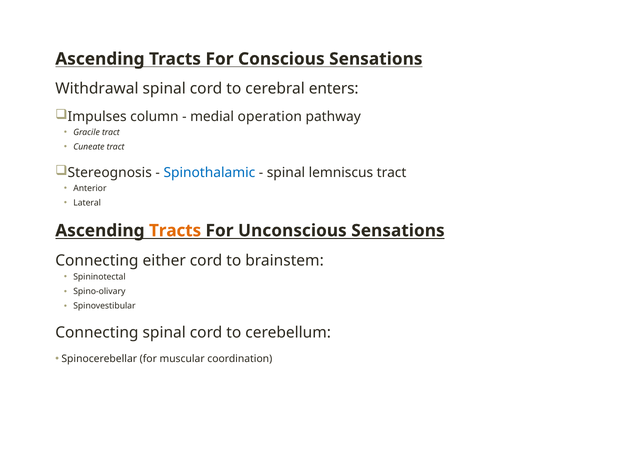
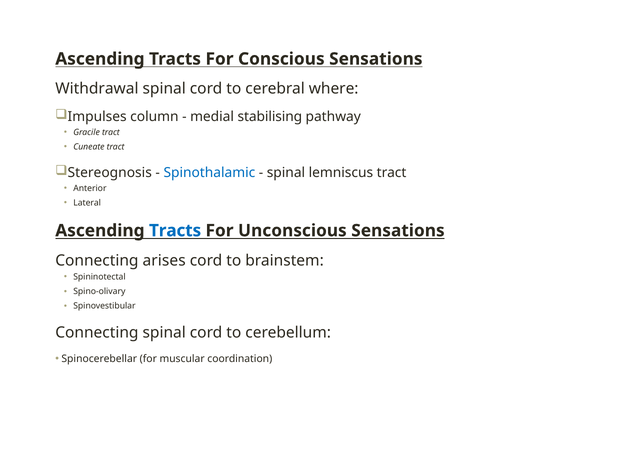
enters: enters -> where
operation: operation -> stabilising
Tracts at (175, 230) colour: orange -> blue
either: either -> arises
